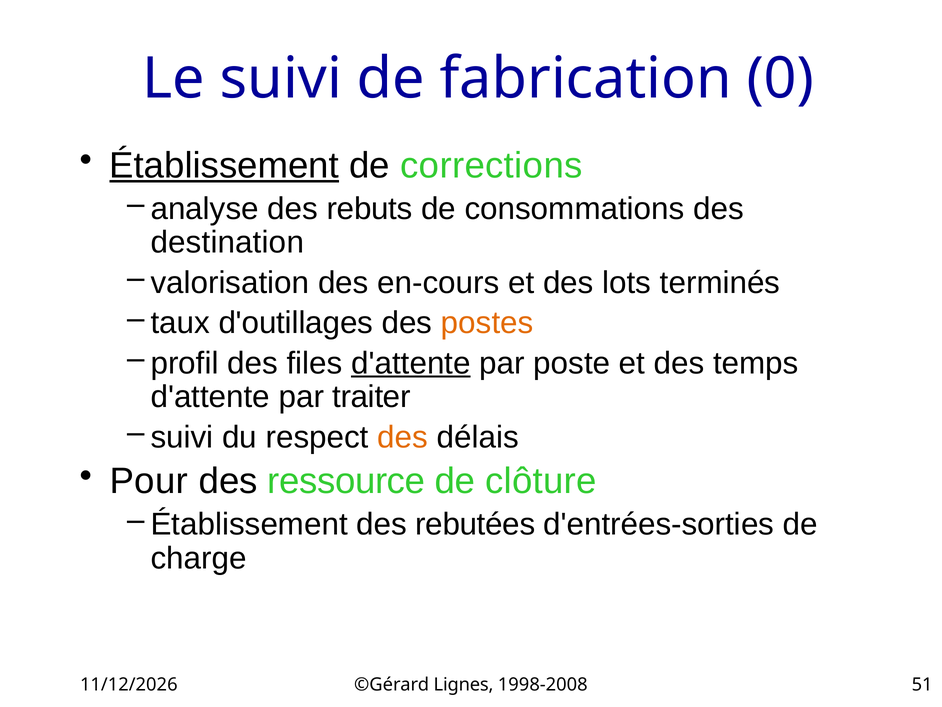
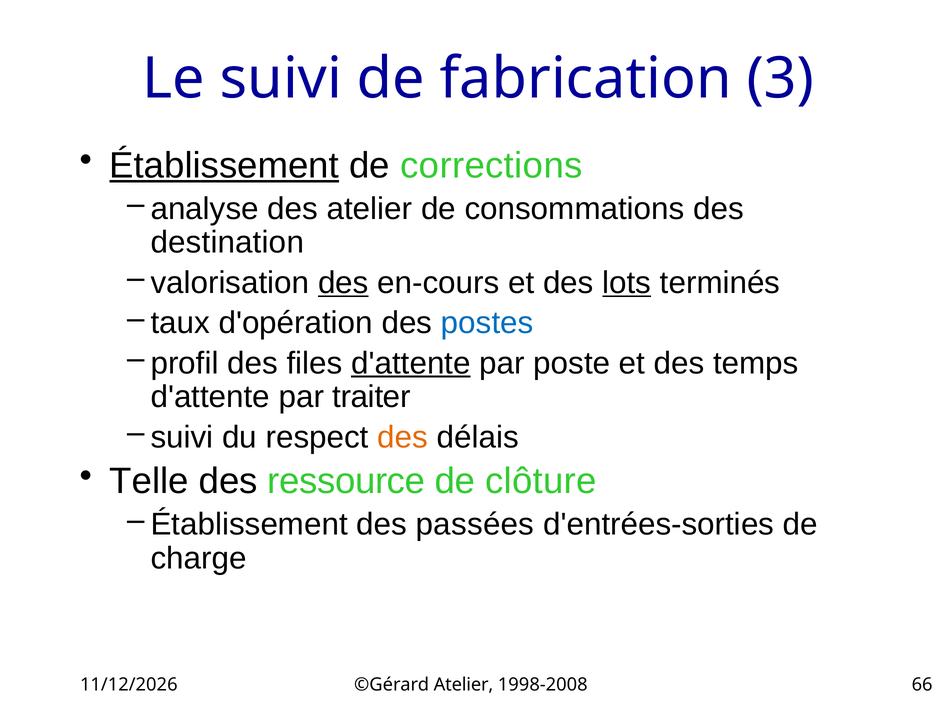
0: 0 -> 3
des rebuts: rebuts -> atelier
des at (343, 283) underline: none -> present
lots underline: none -> present
d'outillages: d'outillages -> d'opération
postes colour: orange -> blue
Pour: Pour -> Telle
rebutées: rebutées -> passées
©Gérard Lignes: Lignes -> Atelier
51: 51 -> 66
